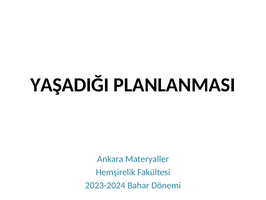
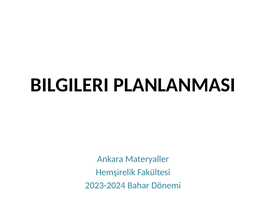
YAŞADIĞI: YAŞADIĞI -> BILGILERI
